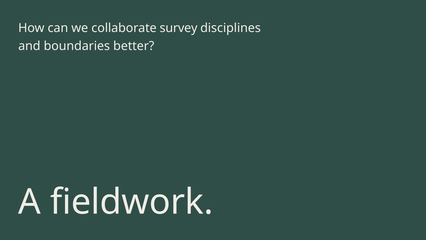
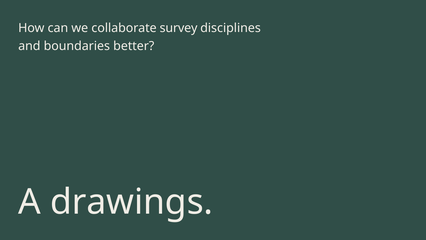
fieldwork: fieldwork -> drawings
